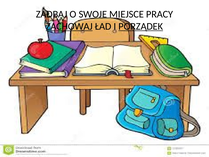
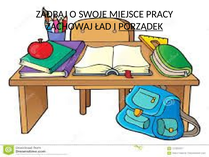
ZACHOWAJ underline: present -> none
